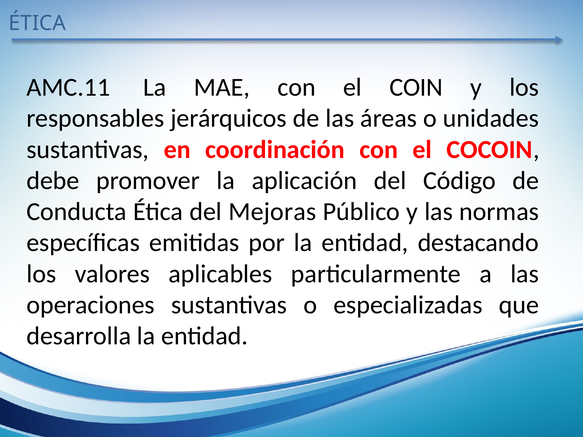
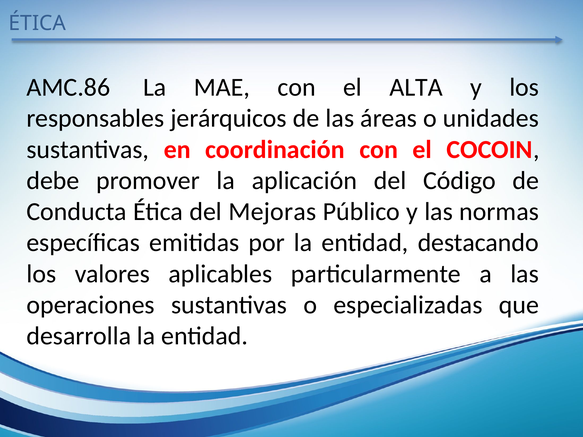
AMC.11: AMC.11 -> AMC.86
COIN: COIN -> ALTA
